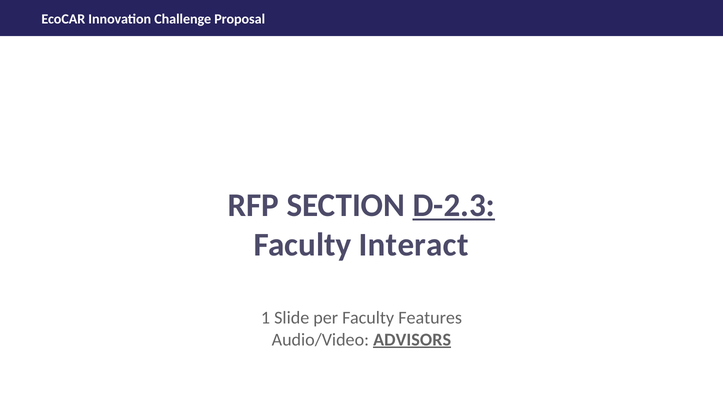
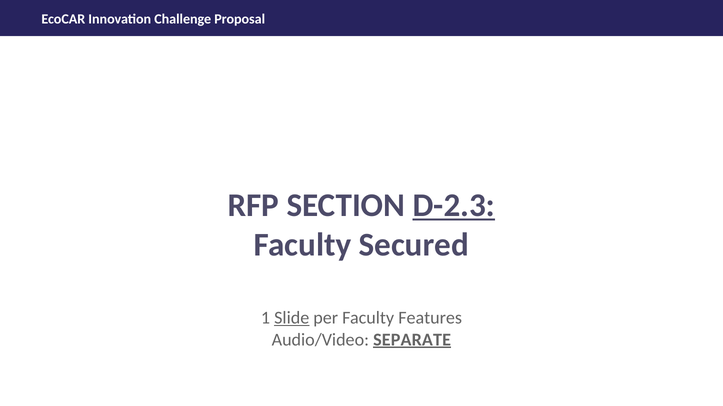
Interact: Interact -> Secured
Slide underline: none -> present
ADVISORS: ADVISORS -> SEPARATE
